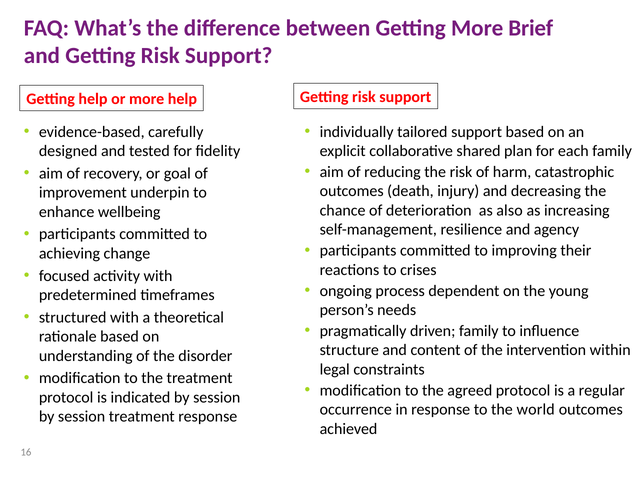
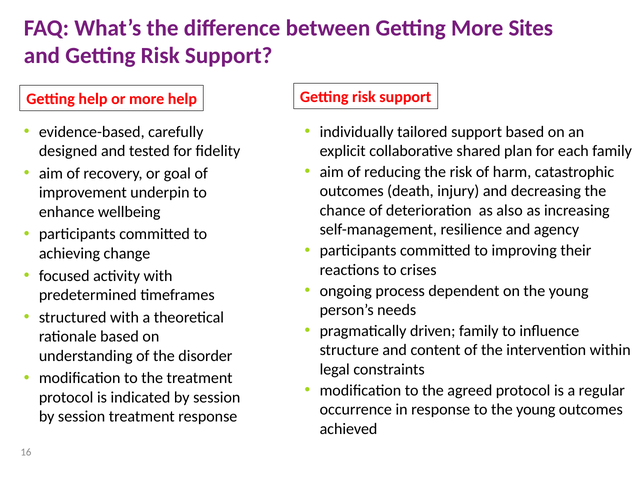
Brief: Brief -> Sites
to the world: world -> young
